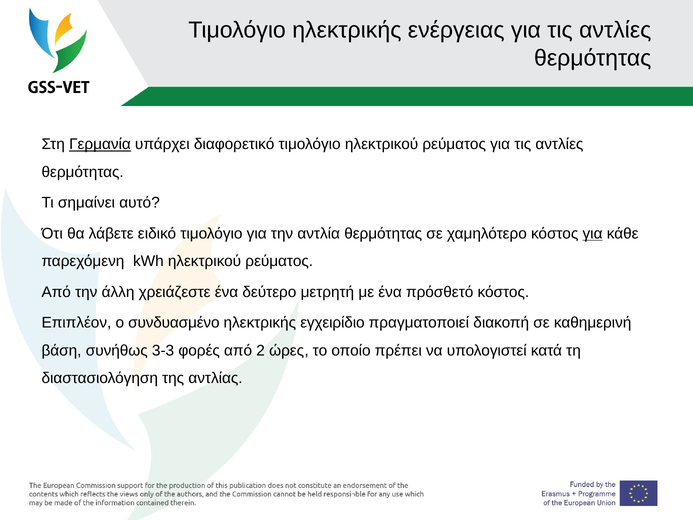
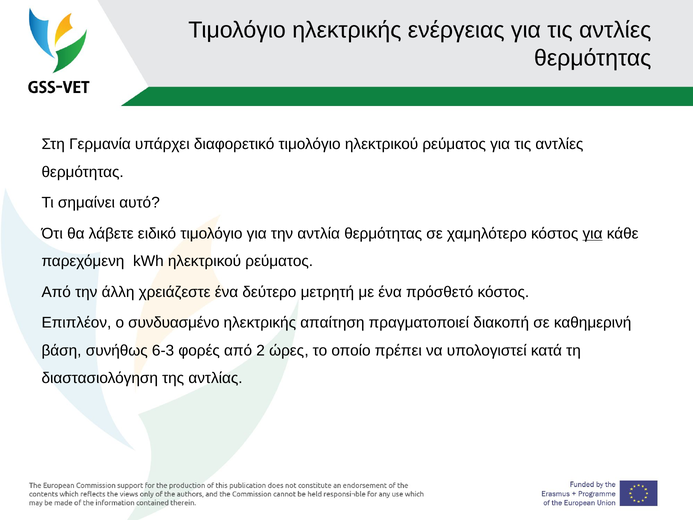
Γερμανία underline: present -> none
εγχειρίδιο: εγχειρίδιο -> απαίτηση
3-3: 3-3 -> 6-3
